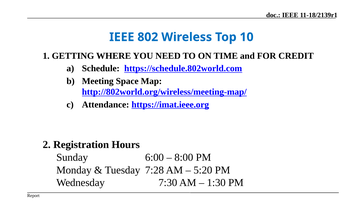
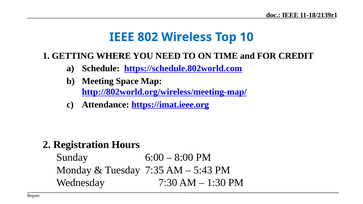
7:28: 7:28 -> 7:35
5:20: 5:20 -> 5:43
